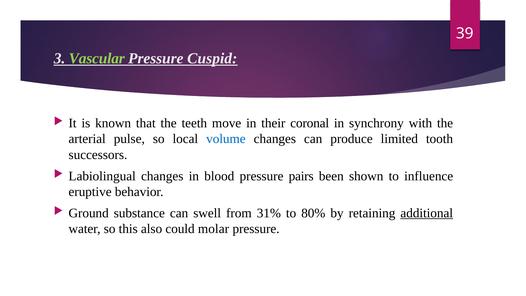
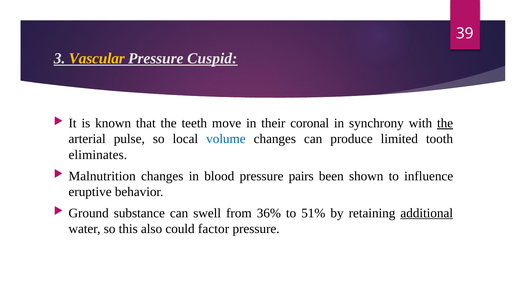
Vascular colour: light green -> yellow
the at (445, 123) underline: none -> present
successors: successors -> eliminates
Labiolingual: Labiolingual -> Malnutrition
31%: 31% -> 36%
80%: 80% -> 51%
molar: molar -> factor
